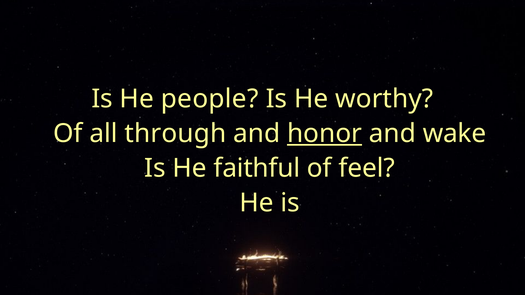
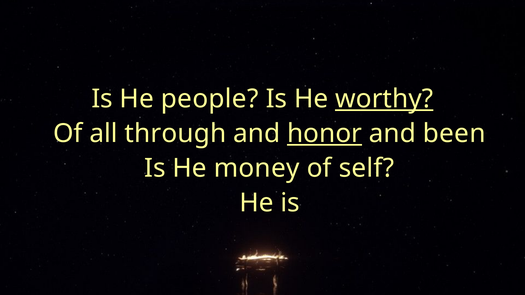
worthy underline: none -> present
wake: wake -> been
faithful: faithful -> money
feel: feel -> self
